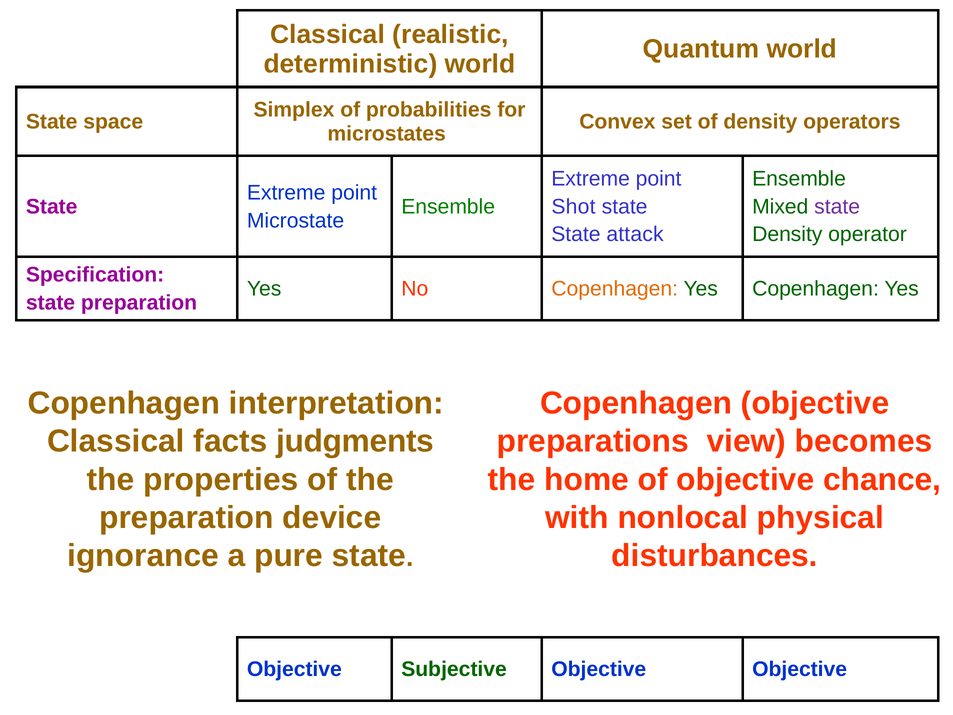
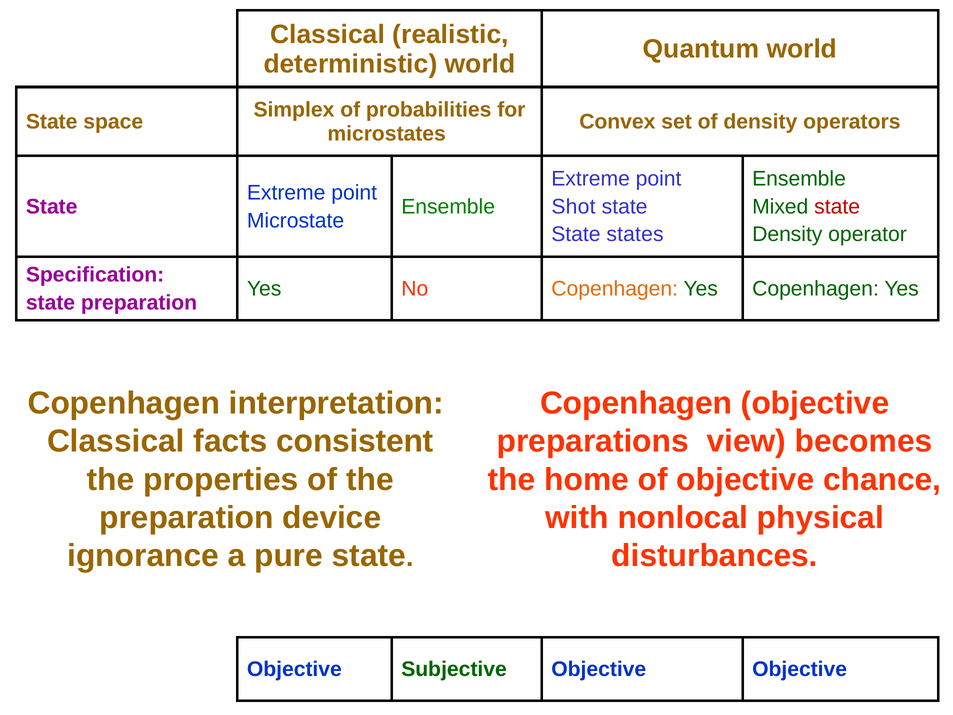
state at (837, 207) colour: purple -> red
attack: attack -> states
judgments: judgments -> consistent
